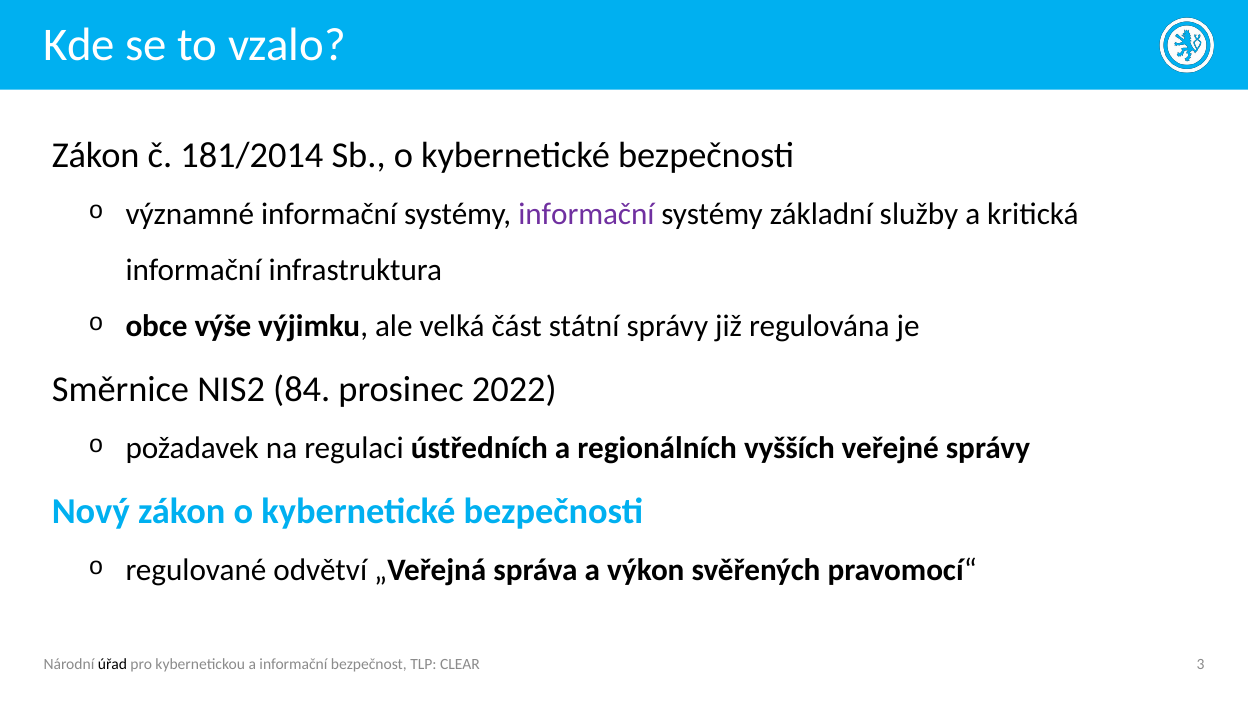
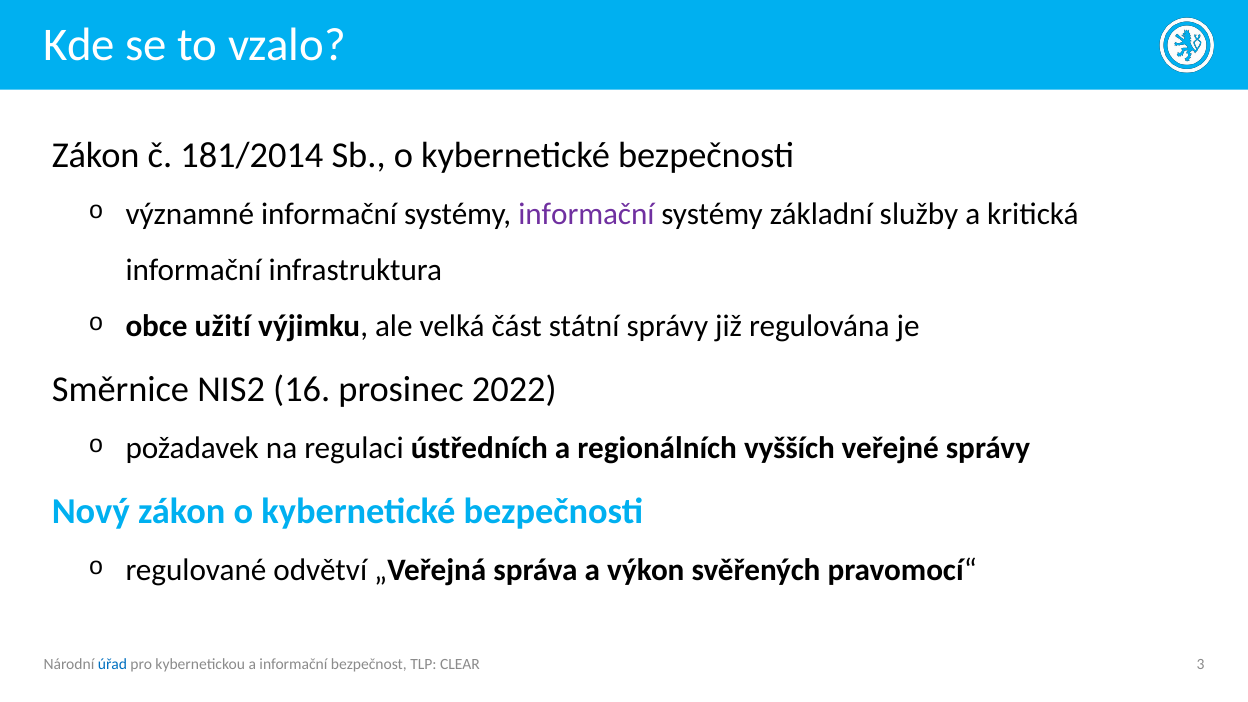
výše: výše -> užití
84: 84 -> 16
úřad colour: black -> blue
